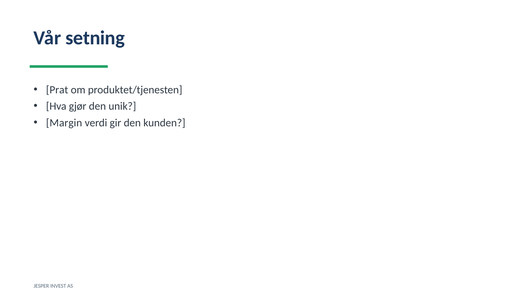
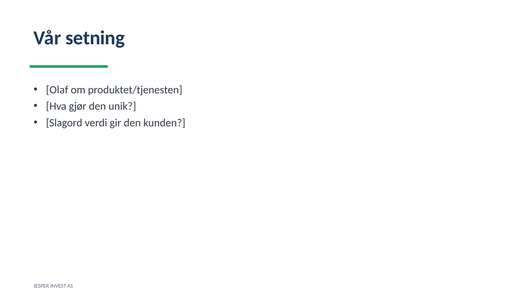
Prat: Prat -> Olaf
Margin: Margin -> Slagord
